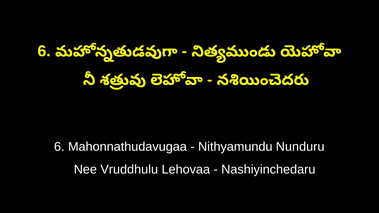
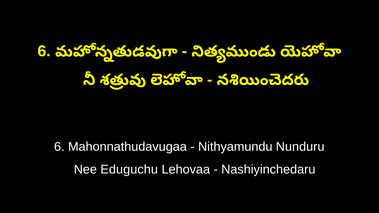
Vruddhulu: Vruddhulu -> Eduguchu
